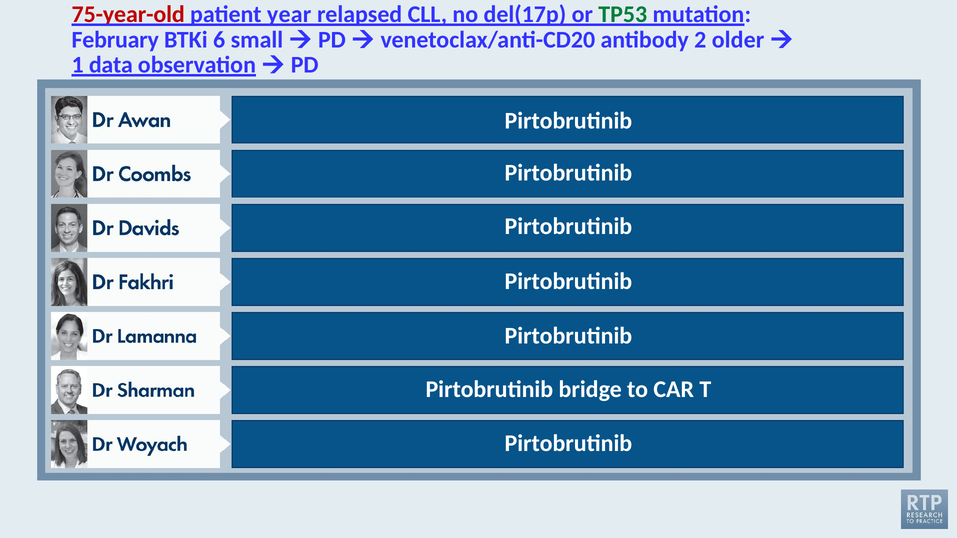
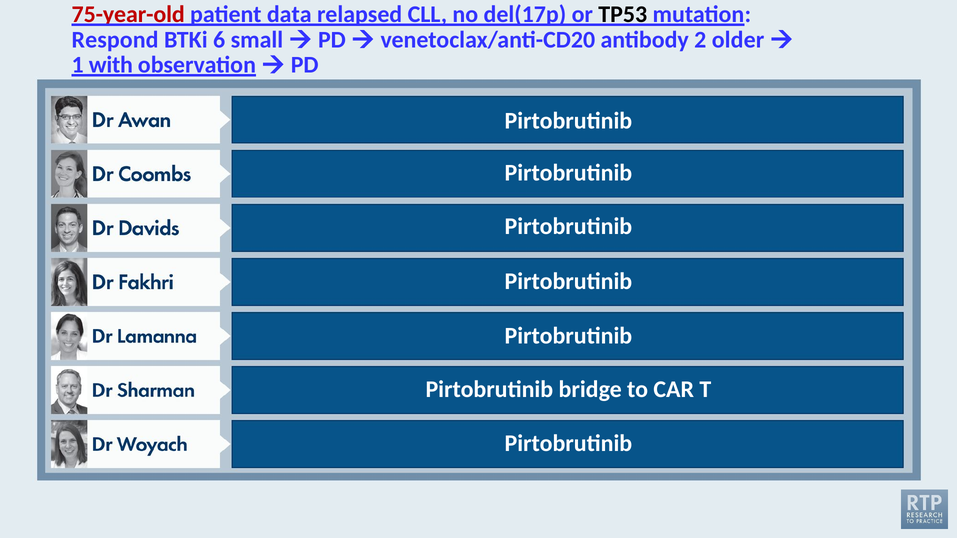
year: year -> data
TP53 colour: green -> black
February: February -> Respond
data: data -> with
